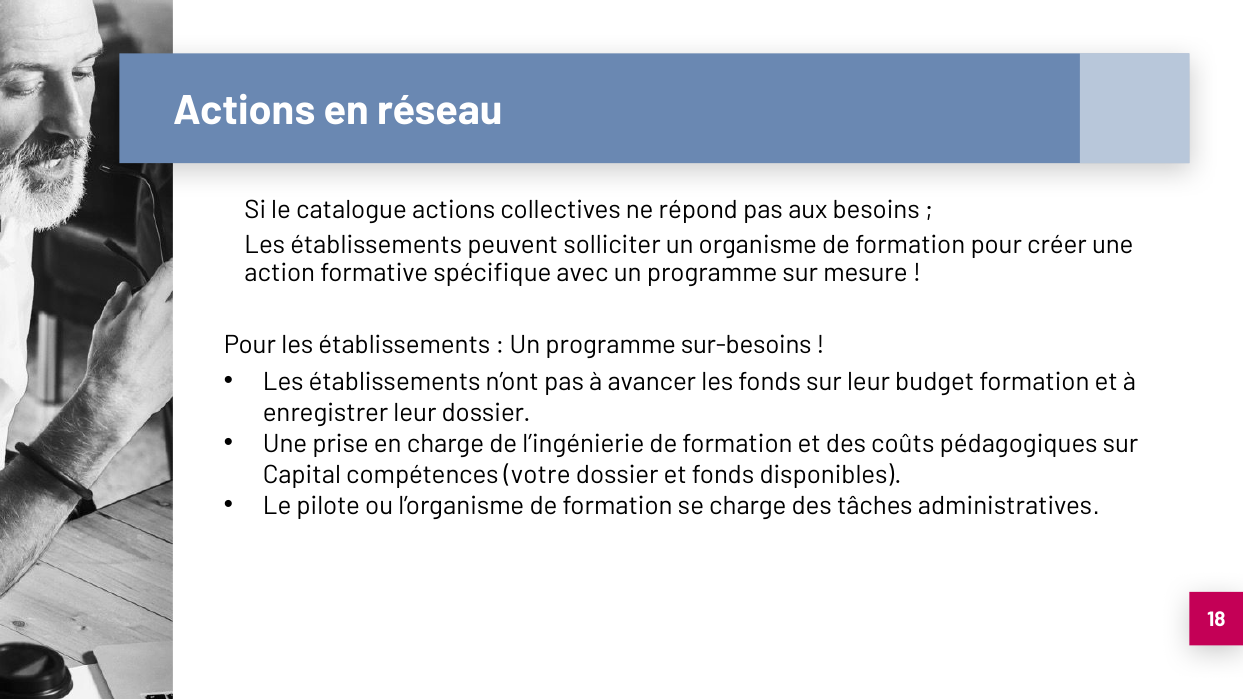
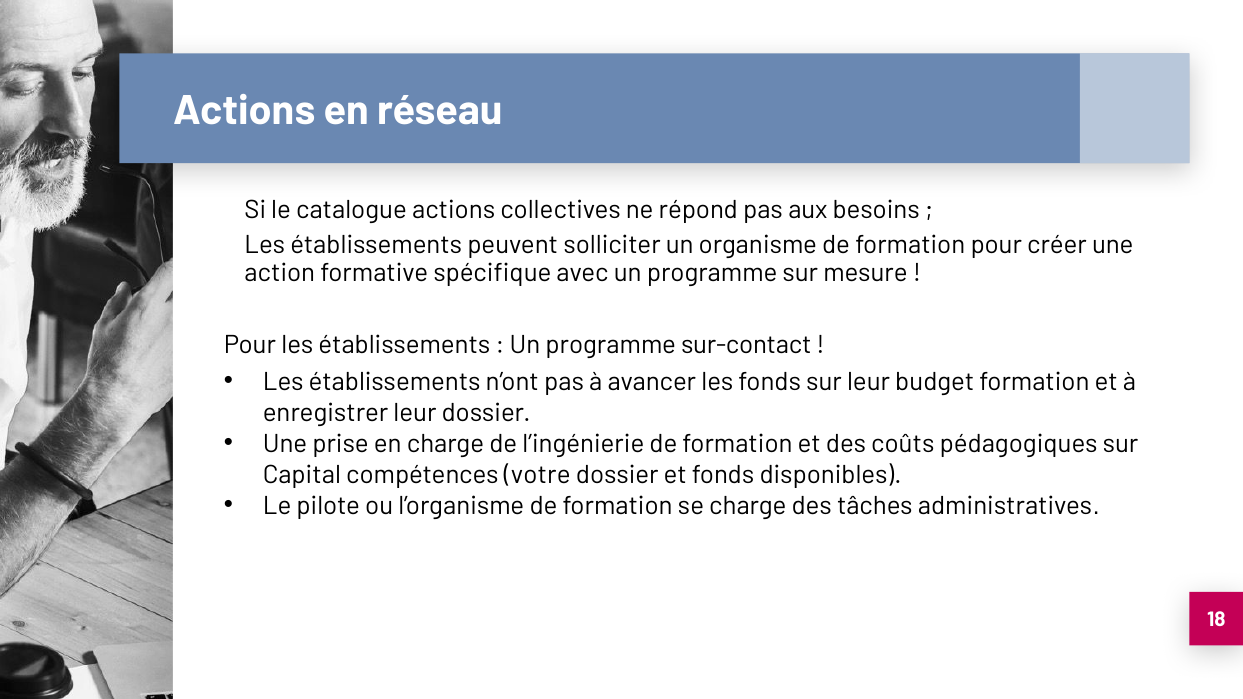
sur-besoins: sur-besoins -> sur-contact
